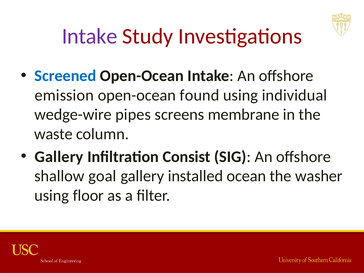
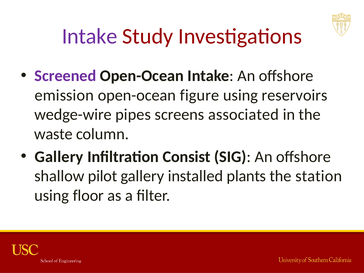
Screened colour: blue -> purple
found: found -> figure
individual: individual -> reservoirs
membrane: membrane -> associated
goal: goal -> pilot
ocean: ocean -> plants
washer: washer -> station
